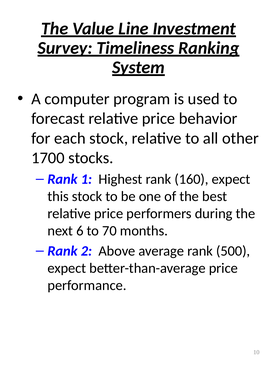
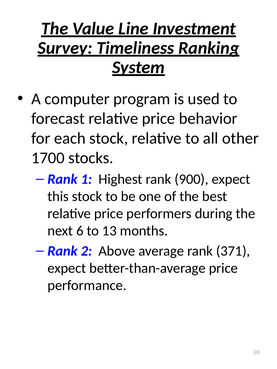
160: 160 -> 900
70: 70 -> 13
500: 500 -> 371
